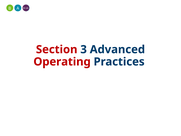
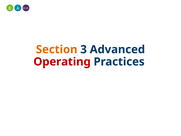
Section colour: red -> orange
